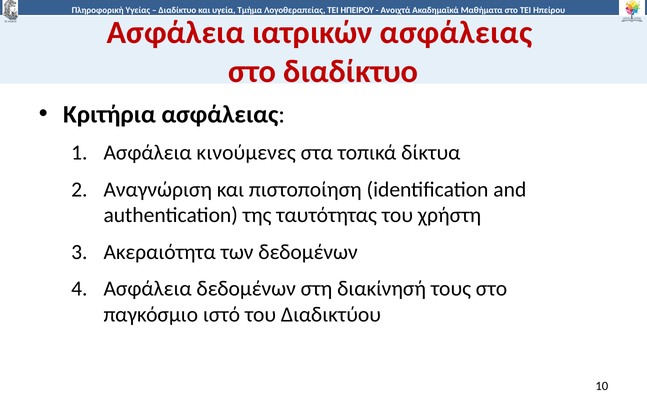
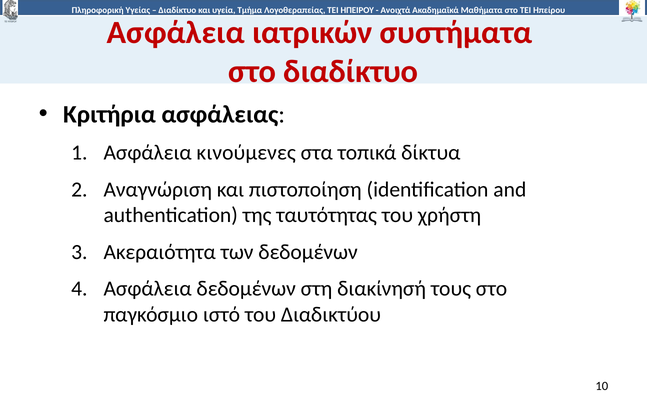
ιατρικών ασφάλειας: ασφάλειας -> συστήματα
